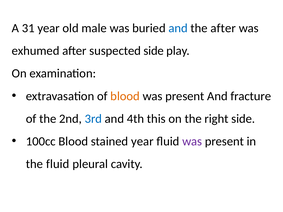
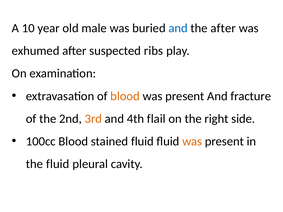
31: 31 -> 10
suspected side: side -> ribs
3rd colour: blue -> orange
this: this -> flail
stained year: year -> fluid
was at (192, 141) colour: purple -> orange
